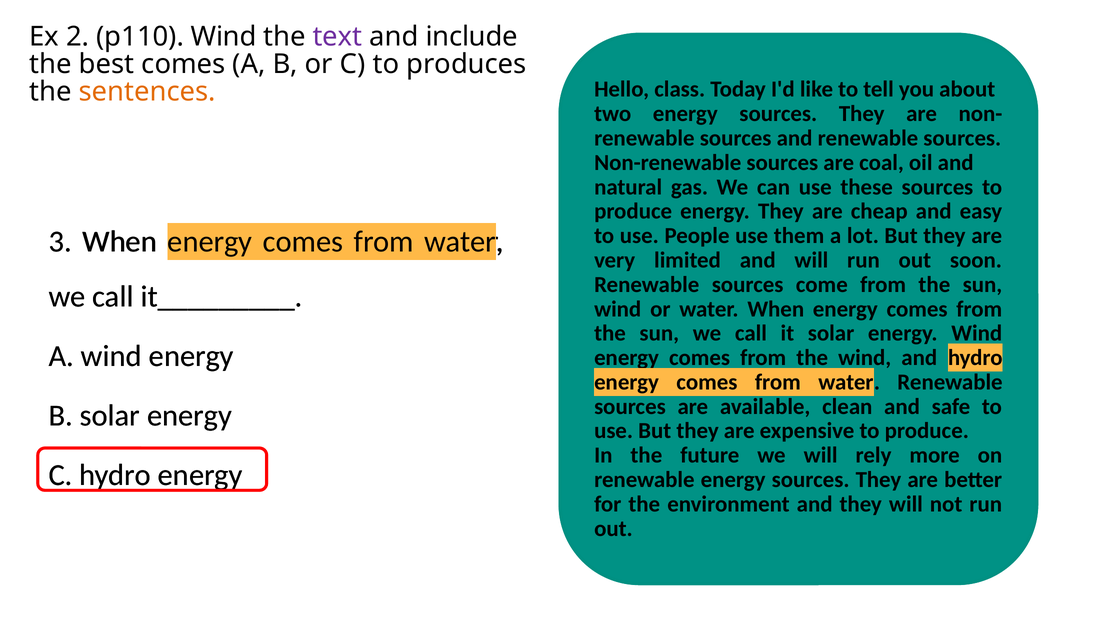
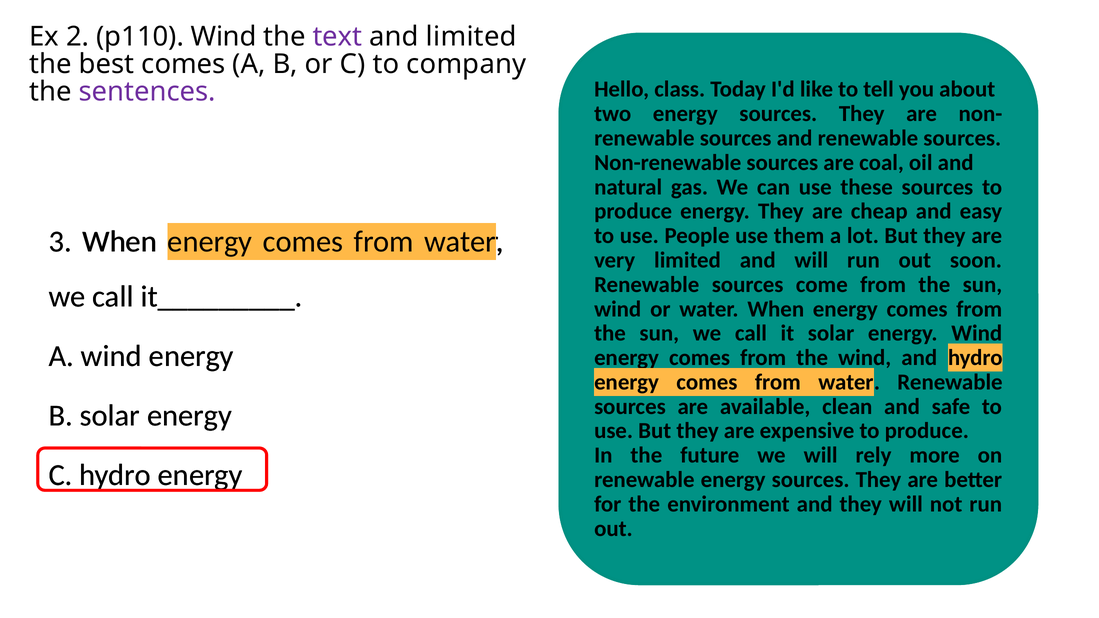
and include: include -> limited
produces: produces -> company
sentences colour: orange -> purple
